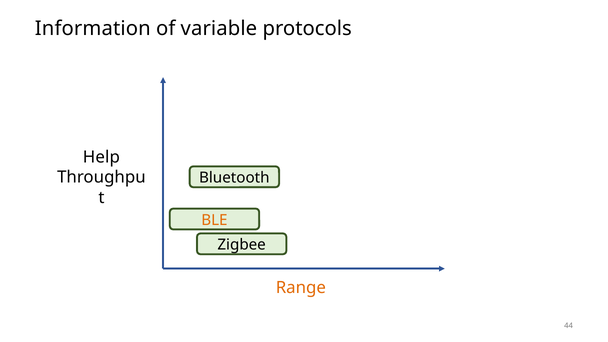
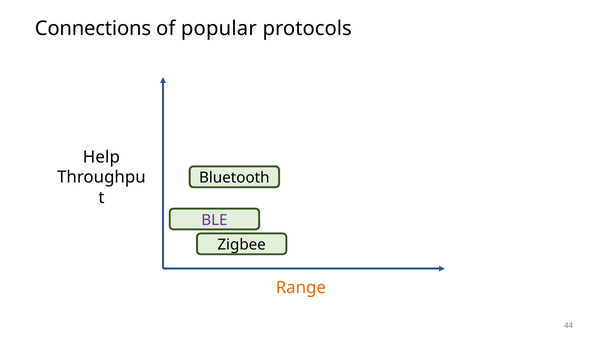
Information: Information -> Connections
variable: variable -> popular
BLE colour: orange -> purple
